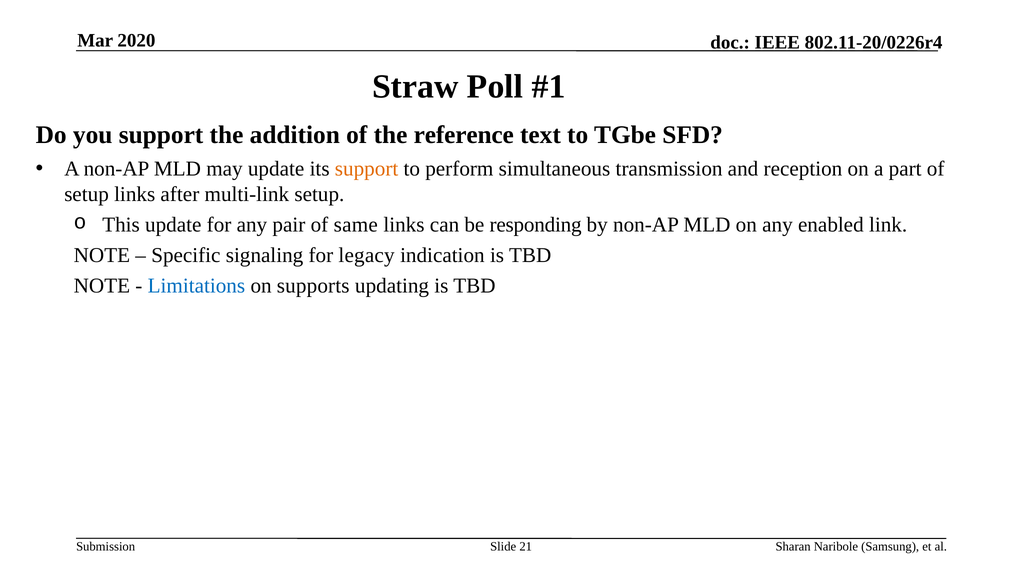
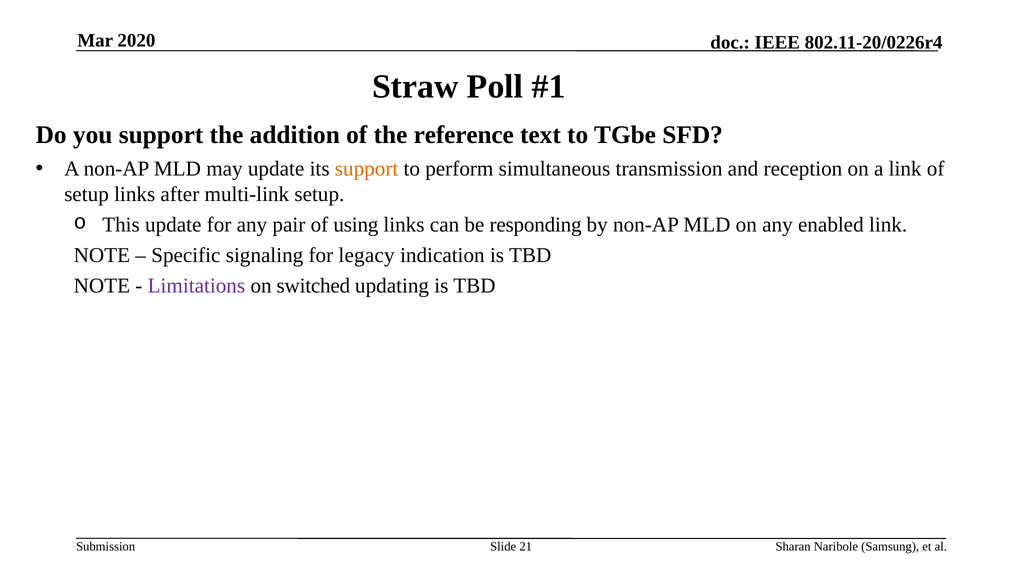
a part: part -> link
same: same -> using
Limitations colour: blue -> purple
supports: supports -> switched
